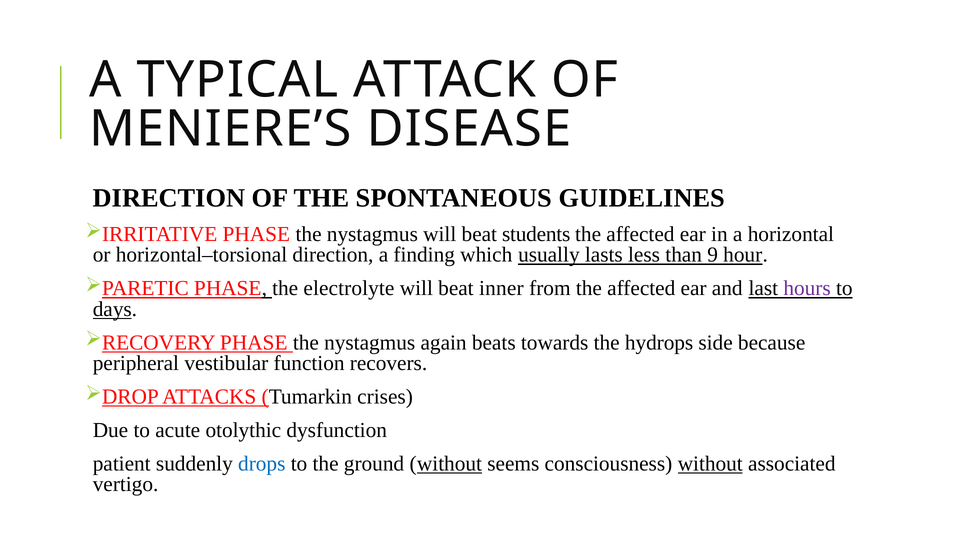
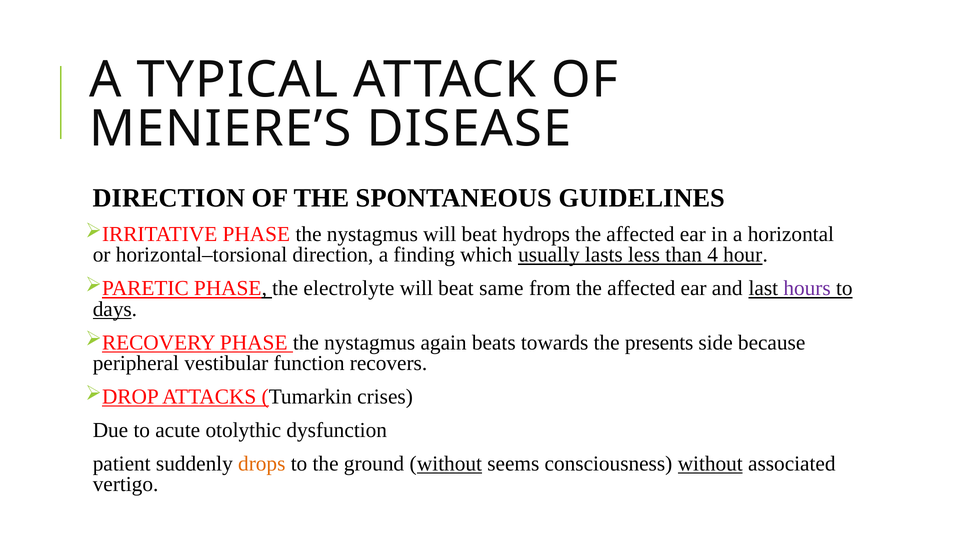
students: students -> hydrops
9: 9 -> 4
inner: inner -> same
hydrops: hydrops -> presents
drops colour: blue -> orange
